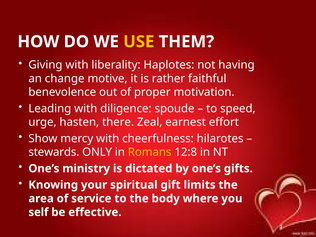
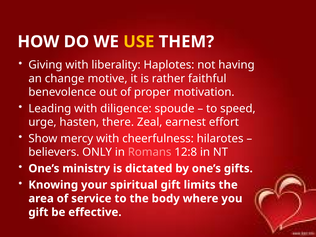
stewards: stewards -> believers
Romans colour: yellow -> pink
self at (38, 212): self -> gift
